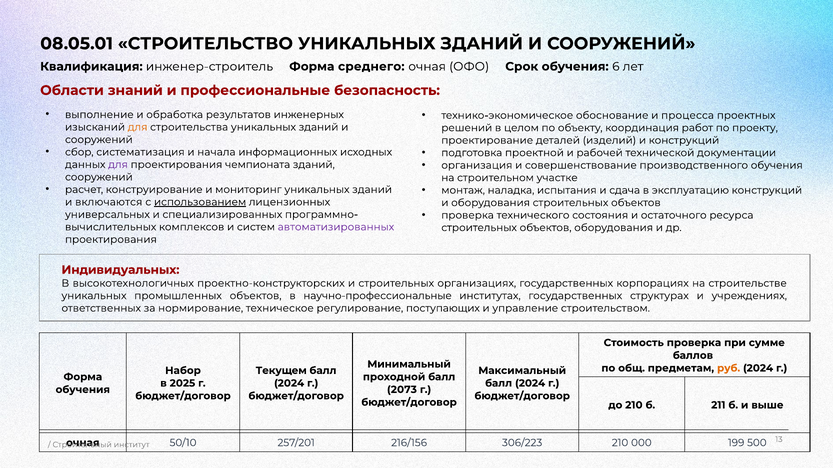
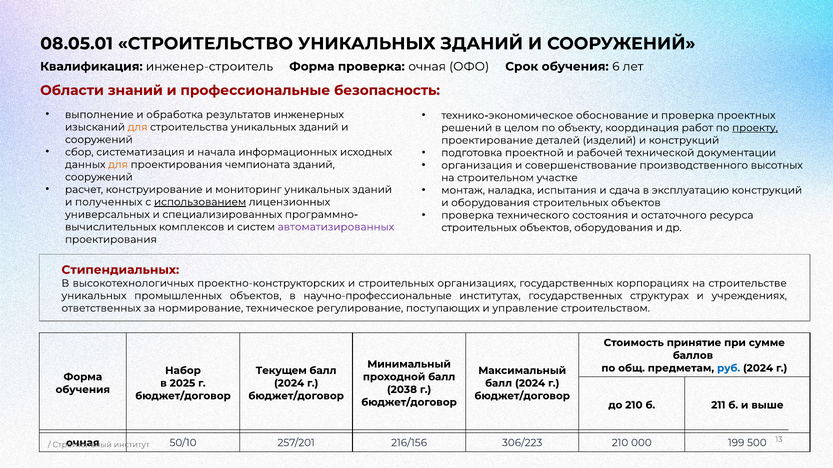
Форма среднего: среднего -> проверка
и процесса: процесса -> проверка
проекту underline: none -> present
производственного обучения: обучения -> высотных
для at (118, 165) colour: purple -> orange
включаются: включаются -> полученных
Индивидуальных: Индивидуальных -> Стипендиальных
Стоимость проверка: проверка -> принятие
руб colour: orange -> blue
2073: 2073 -> 2038
